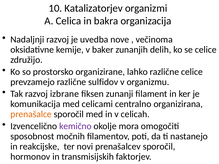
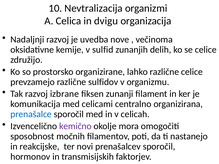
Katalizatorjev: Katalizatorjev -> Nevtralizacija
bakra: bakra -> dvigu
baker: baker -> sulfid
prenašalce colour: orange -> blue
